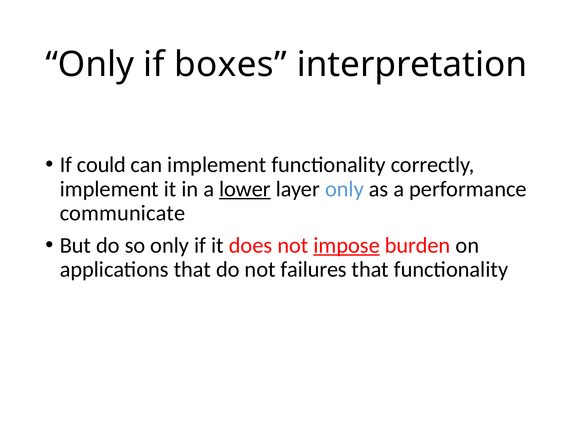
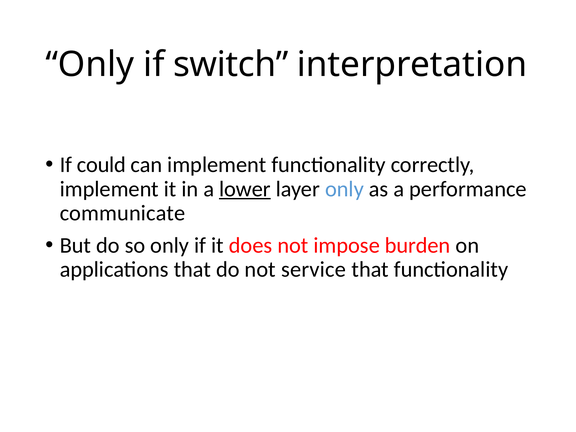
boxes: boxes -> switch
impose underline: present -> none
failures: failures -> service
